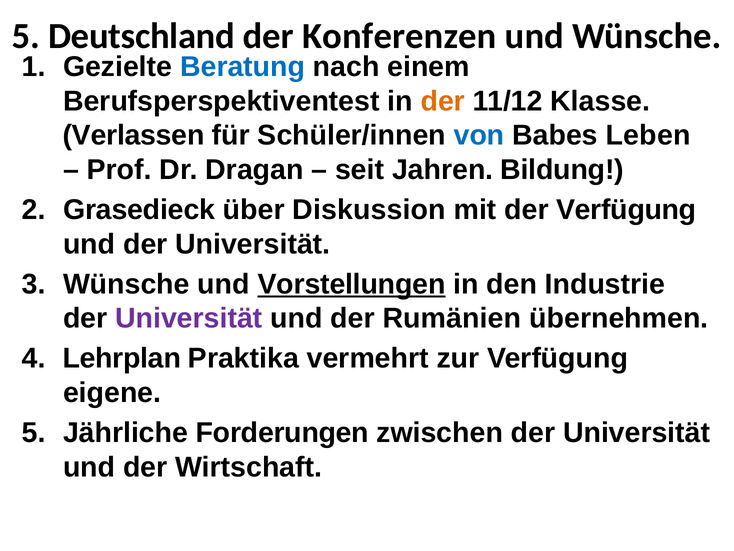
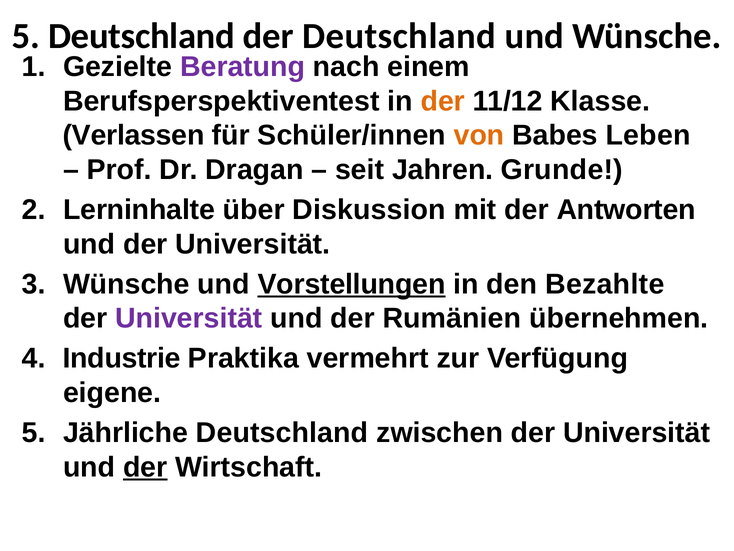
der Konferenzen: Konferenzen -> Deutschland
Beratung colour: blue -> purple
von colour: blue -> orange
Bildung: Bildung -> Grunde
Grasedieck: Grasedieck -> Lerninhalte
der Verfügung: Verfügung -> Antworten
Industrie: Industrie -> Bezahlte
Lehrplan: Lehrplan -> Industrie
Jährliche Forderungen: Forderungen -> Deutschland
der at (145, 467) underline: none -> present
